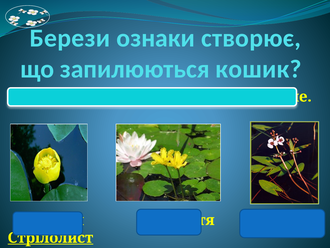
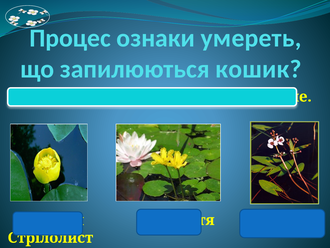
Берези: Берези -> Процес
створює: створює -> умереть
Стрілолист underline: present -> none
